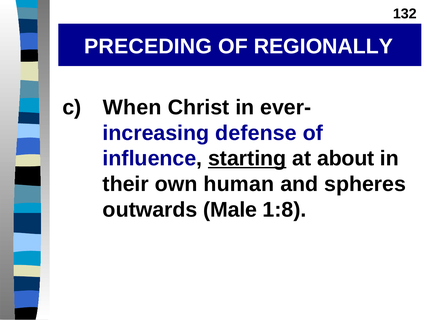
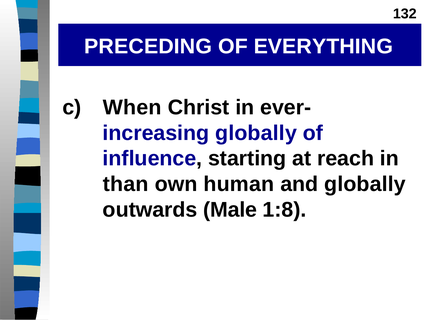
REGIONALLY: REGIONALLY -> EVERYTHING
defense at (256, 133): defense -> globally
starting underline: present -> none
about: about -> reach
their: their -> than
and spheres: spheres -> globally
